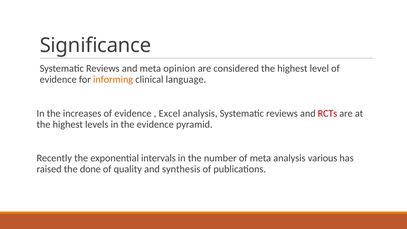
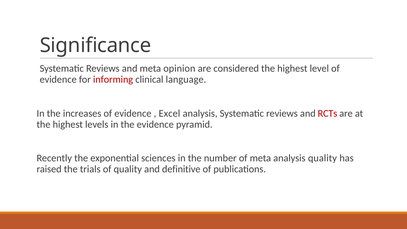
informing colour: orange -> red
intervals: intervals -> sciences
analysis various: various -> quality
done: done -> trials
synthesis: synthesis -> definitive
